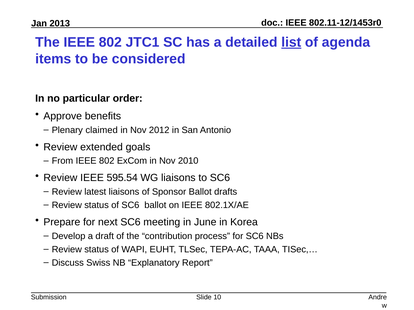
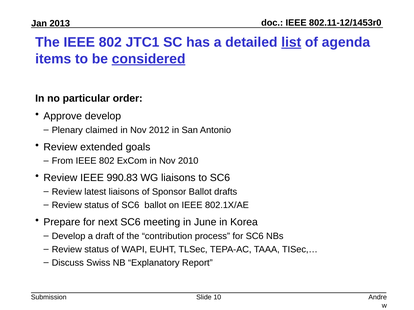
considered underline: none -> present
Approve benefits: benefits -> develop
595.54: 595.54 -> 990.83
